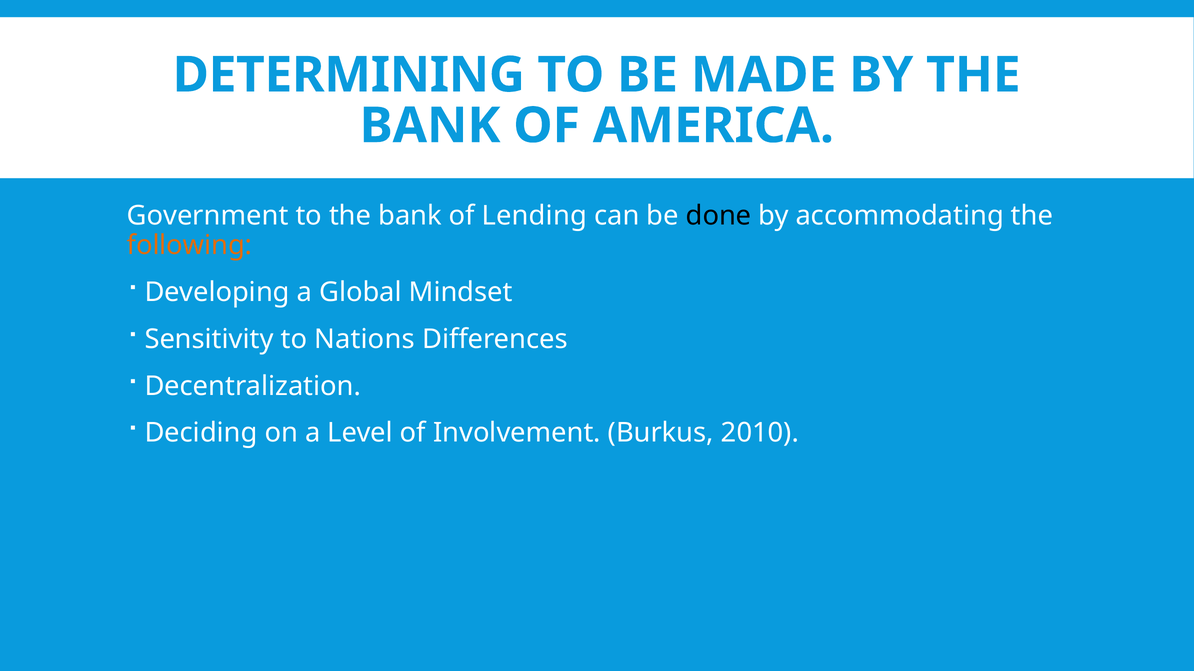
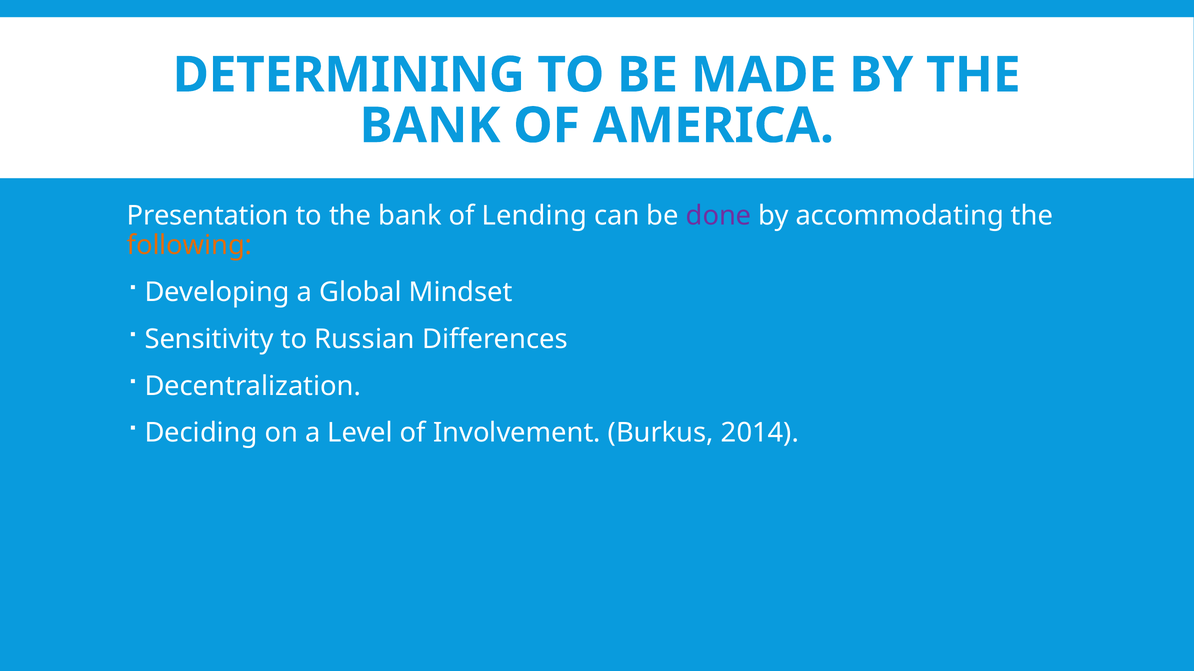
Government: Government -> Presentation
done colour: black -> purple
Nations: Nations -> Russian
2010: 2010 -> 2014
